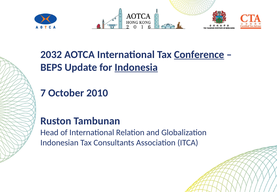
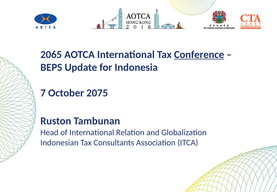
2032: 2032 -> 2065
Indonesia underline: present -> none
2010: 2010 -> 2075
